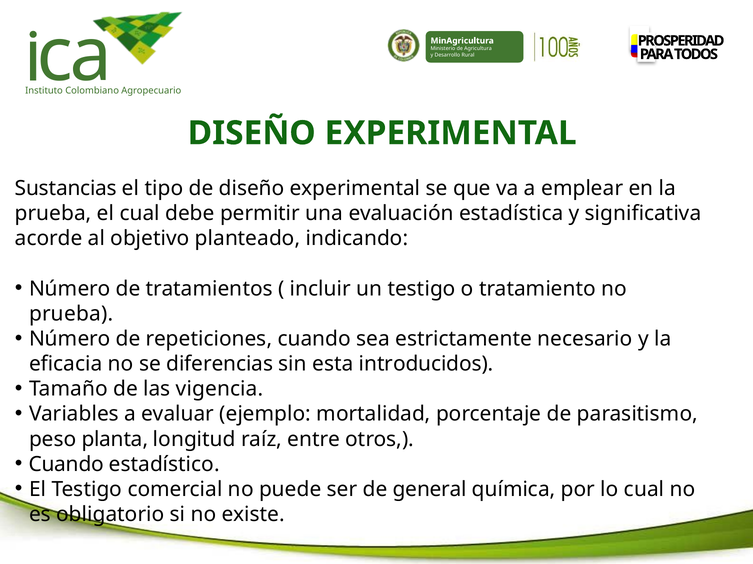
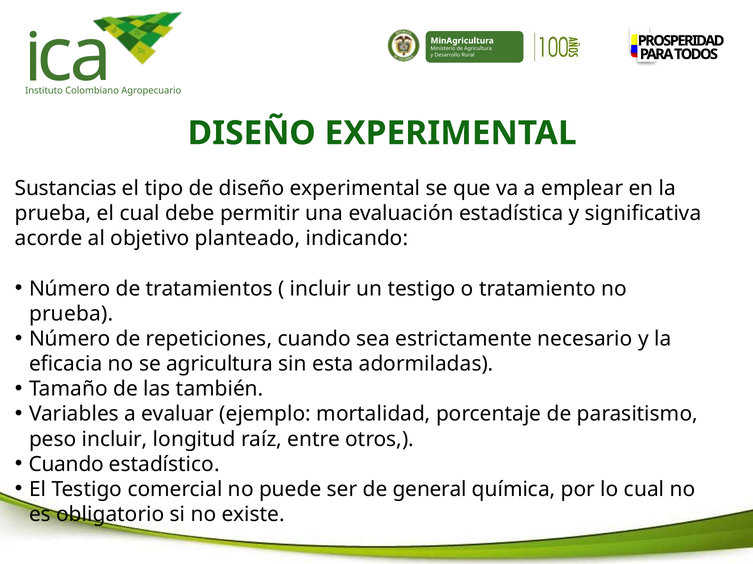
se diferencias: diferencias -> agricultura
introducidos: introducidos -> adormiladas
vigencia: vigencia -> también
peso planta: planta -> incluir
